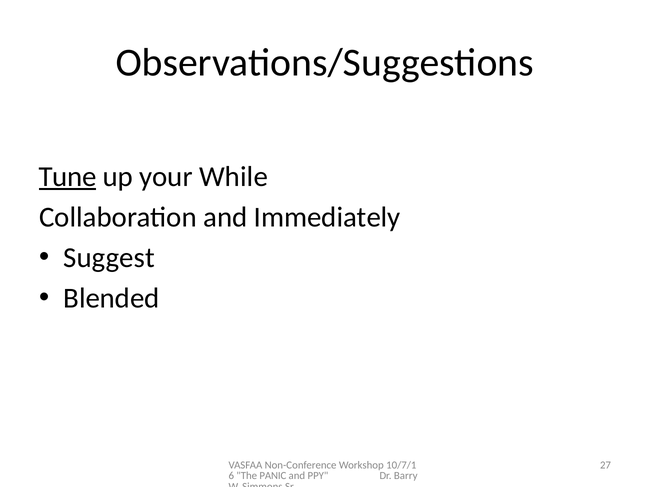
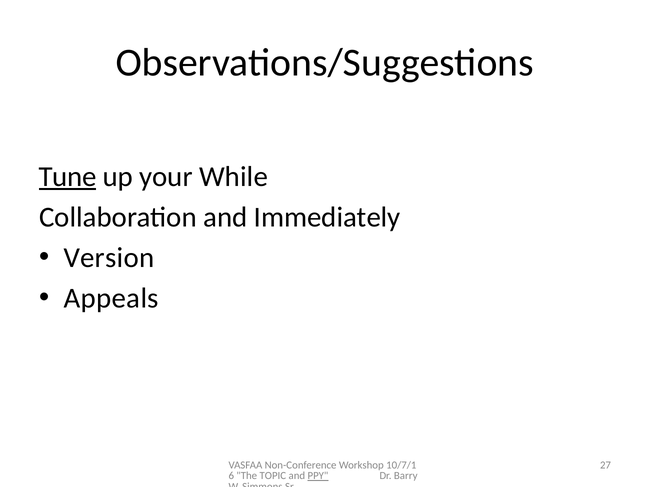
Suggest: Suggest -> Version
Blended: Blended -> Appeals
PANIC: PANIC -> TOPIC
PPY underline: none -> present
